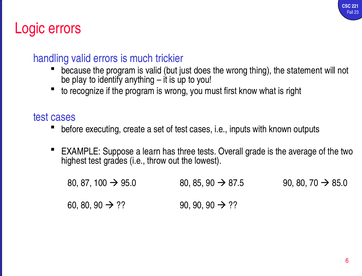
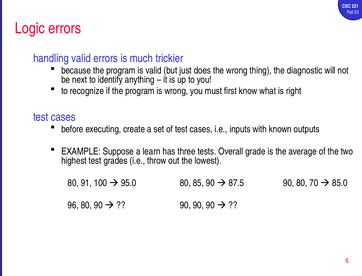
statement: statement -> diagnostic
play: play -> next
87: 87 -> 91
60: 60 -> 96
